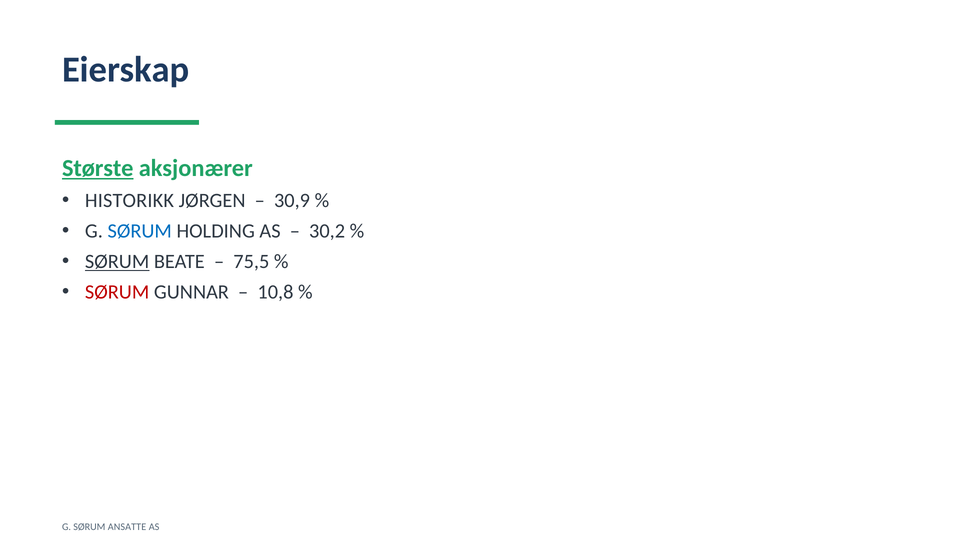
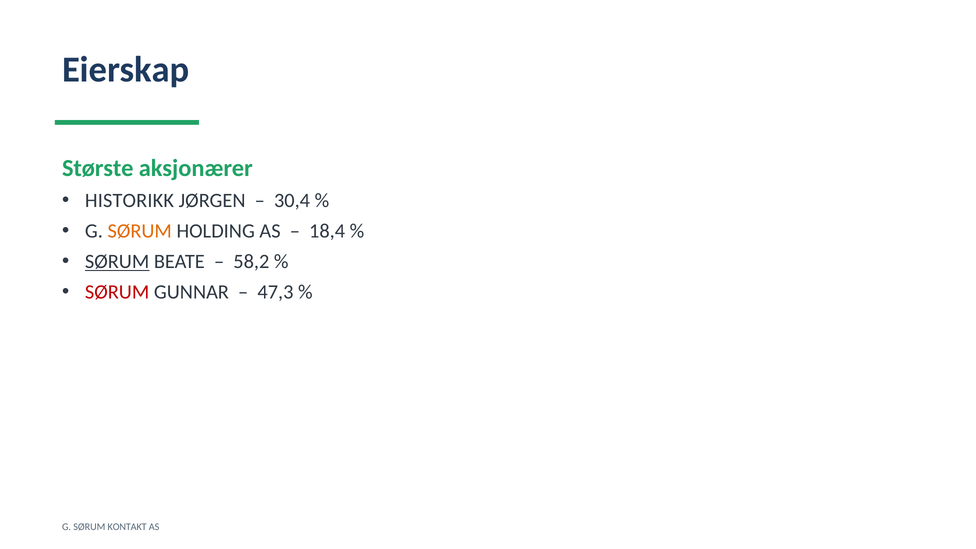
Største underline: present -> none
30,9: 30,9 -> 30,4
SØRUM at (140, 231) colour: blue -> orange
30,2: 30,2 -> 18,4
75,5: 75,5 -> 58,2
10,8: 10,8 -> 47,3
ANSATTE: ANSATTE -> KONTAKT
